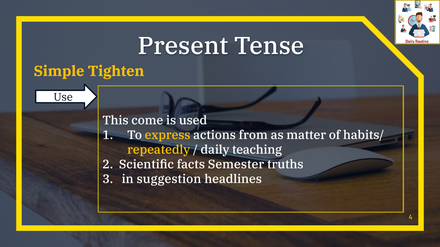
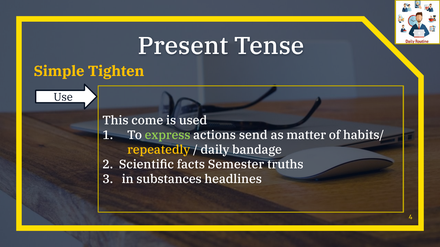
express colour: yellow -> light green
from: from -> send
teaching: teaching -> bandage
suggestion: suggestion -> substances
